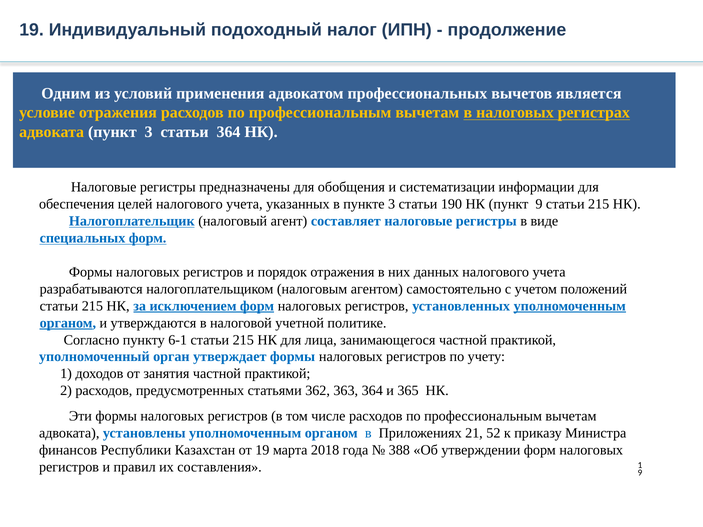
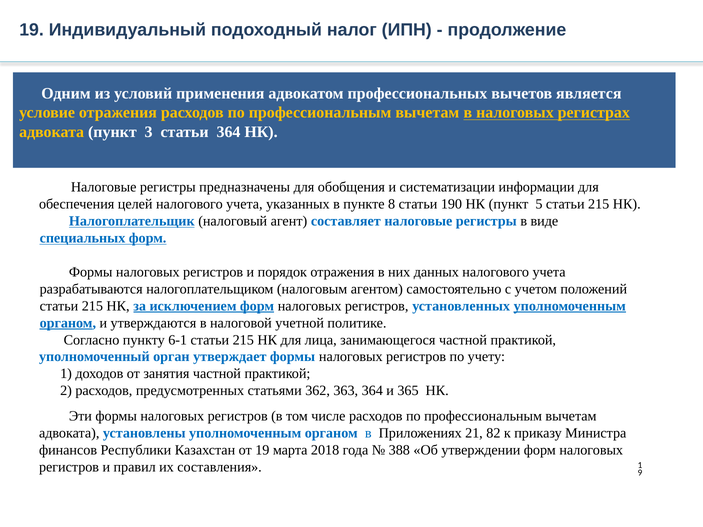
пункте 3: 3 -> 8
пункт 9: 9 -> 5
52: 52 -> 82
